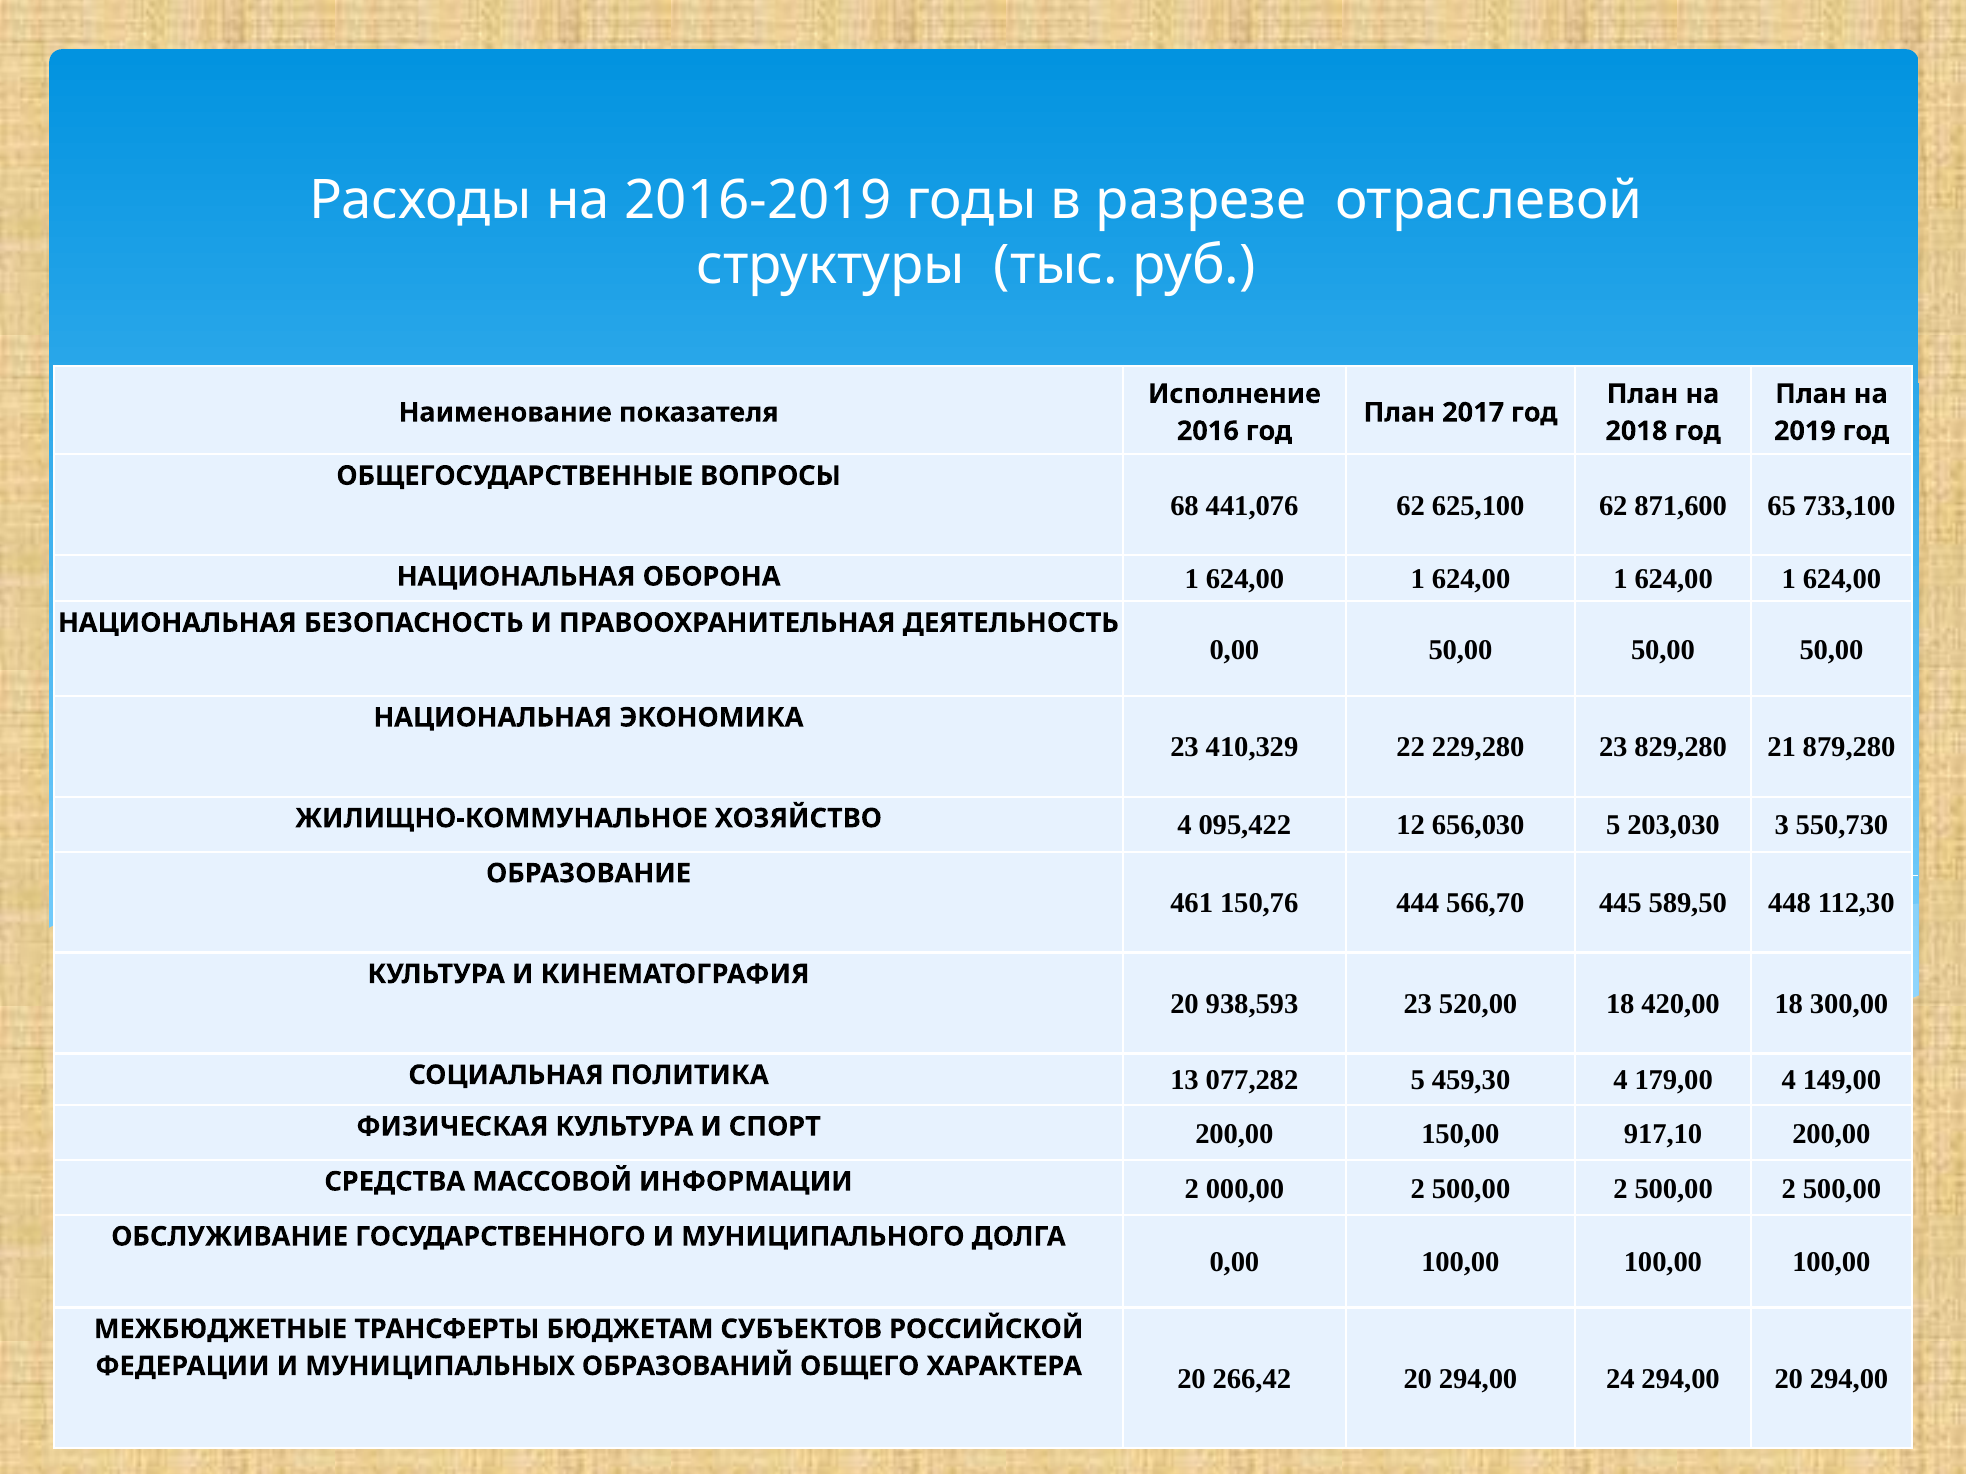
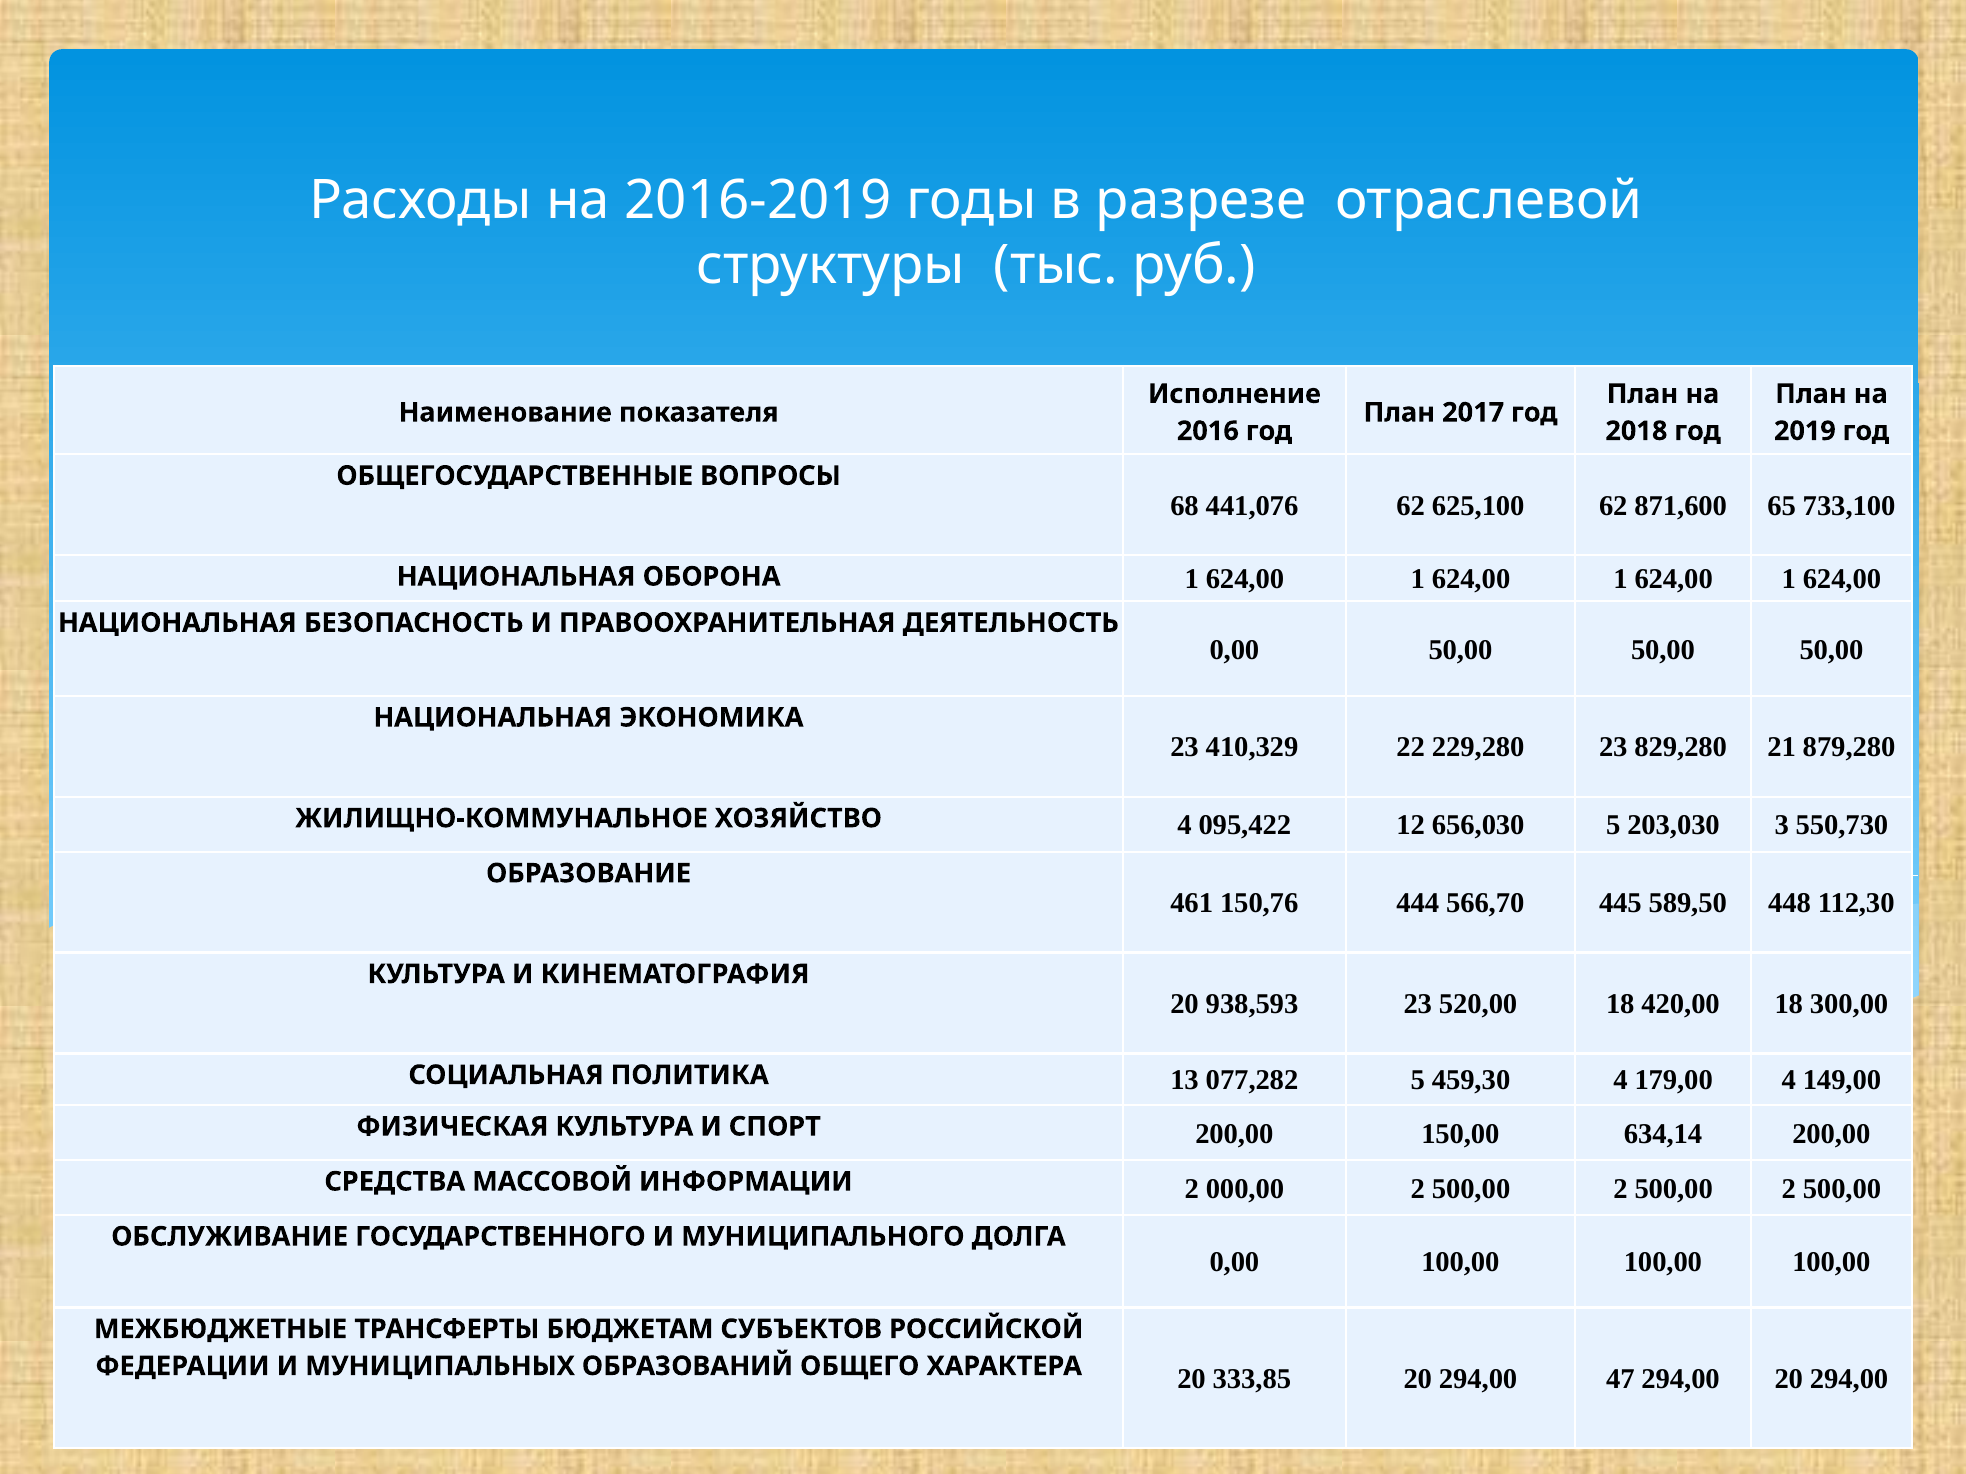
917,10: 917,10 -> 634,14
266,42: 266,42 -> 333,85
24: 24 -> 47
